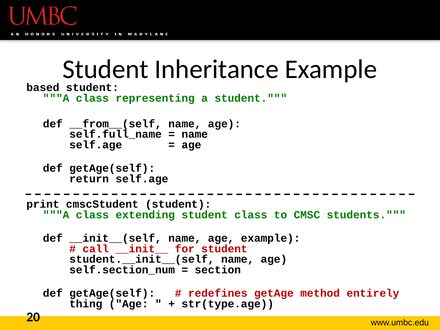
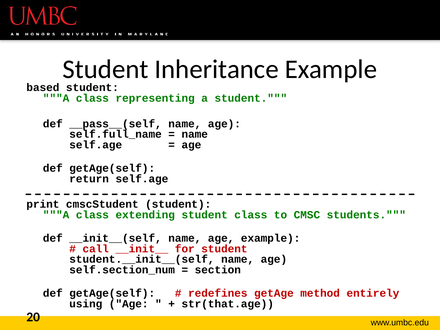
__from__(self: __from__(self -> __pass__(self
thing: thing -> using
str(type.age: str(type.age -> str(that.age
